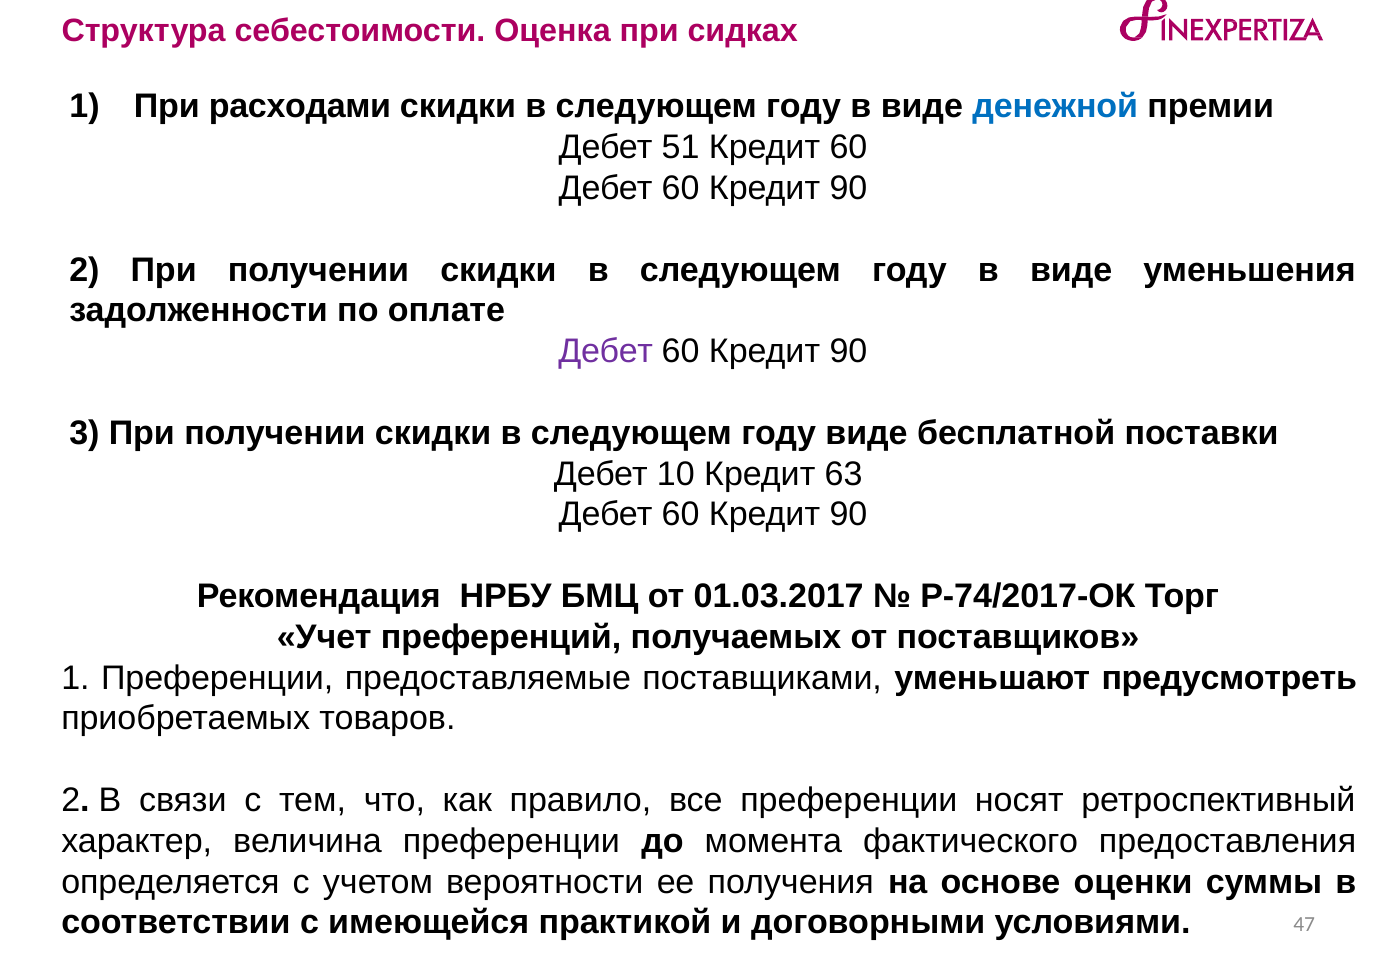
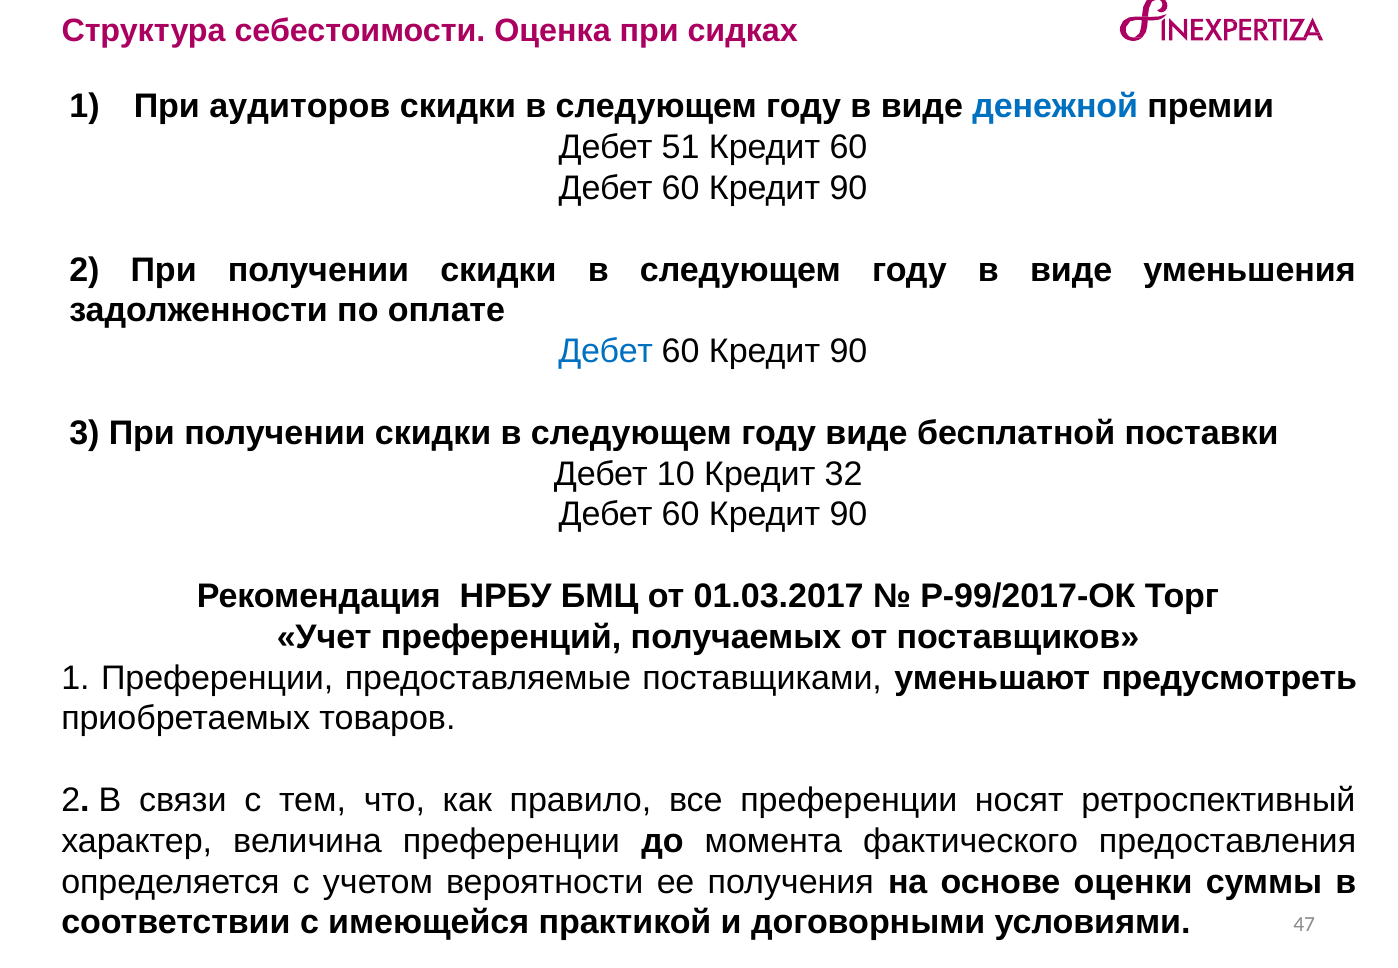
расходами: расходами -> аудиторов
Дебет at (606, 351) colour: purple -> blue
63: 63 -> 32
Р-74/2017-ОК: Р-74/2017-ОК -> Р-99/2017-ОК
